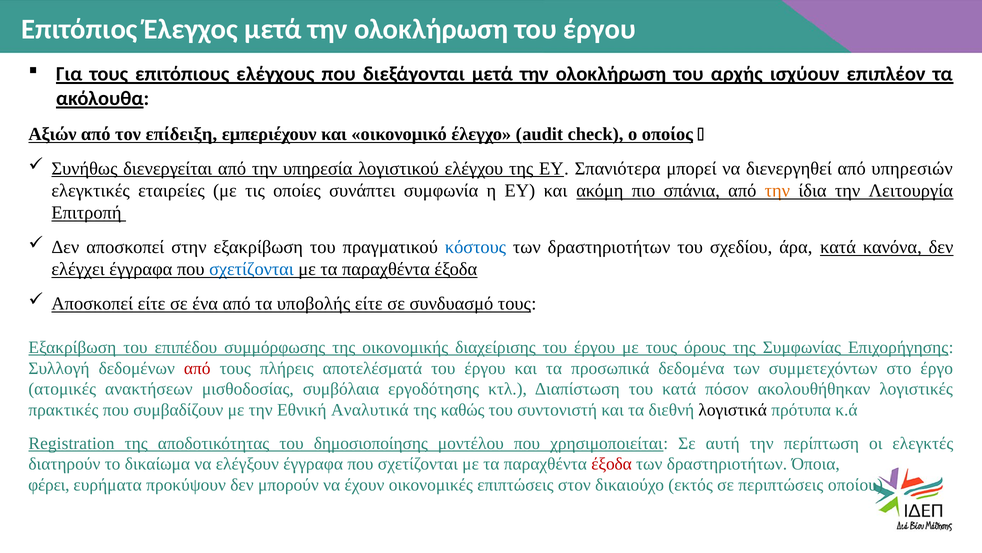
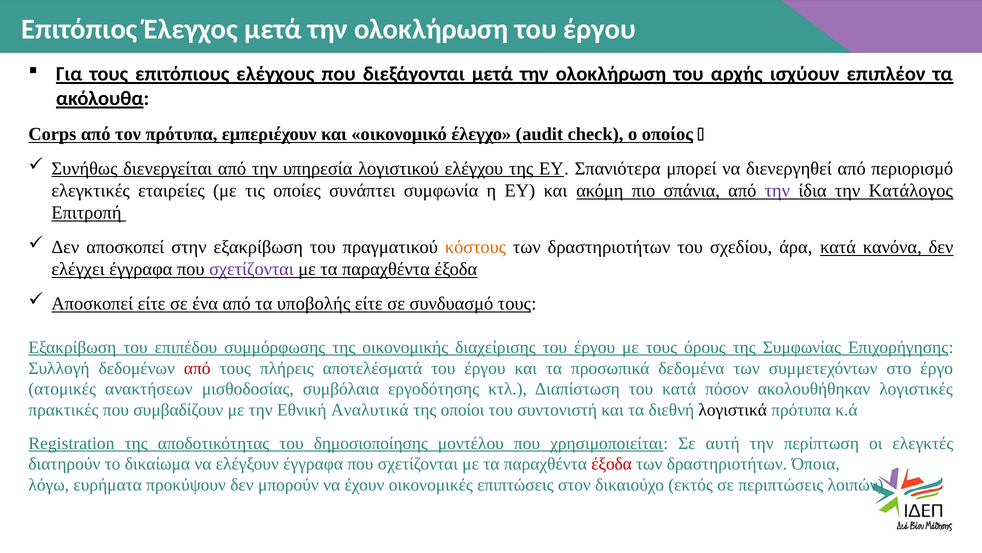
Αξιών: Αξιών -> Corps
τον επίδειξη: επίδειξη -> πρότυπα
υπηρεσιών: υπηρεσιών -> περιορισμό
την at (777, 190) colour: orange -> purple
Λειτουργία: Λειτουργία -> Κατάλογος
κόστους colour: blue -> orange
σχετίζονται at (251, 269) colour: blue -> purple
καθώς: καθώς -> οποίοι
φέρει: φέρει -> λόγω
οποίου: οποίου -> λοιπών
